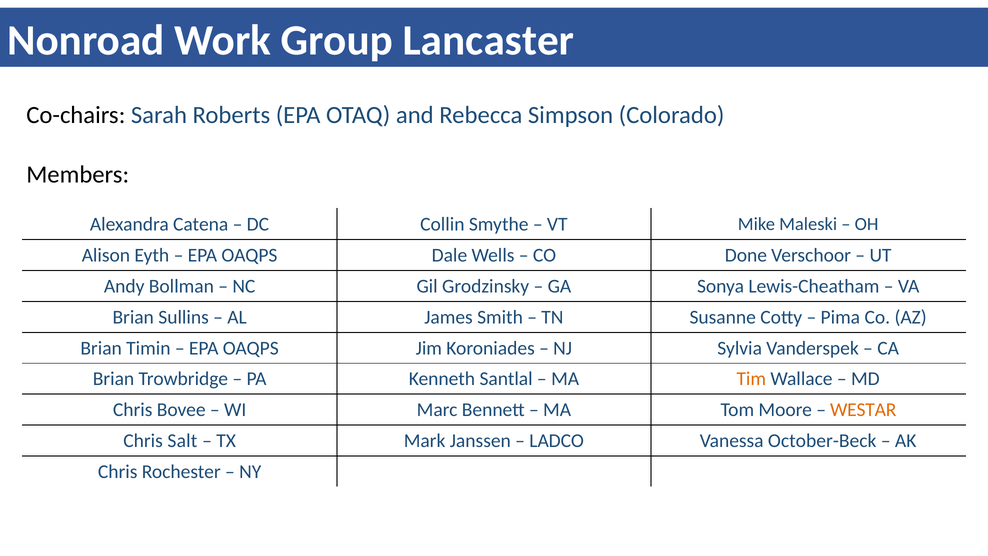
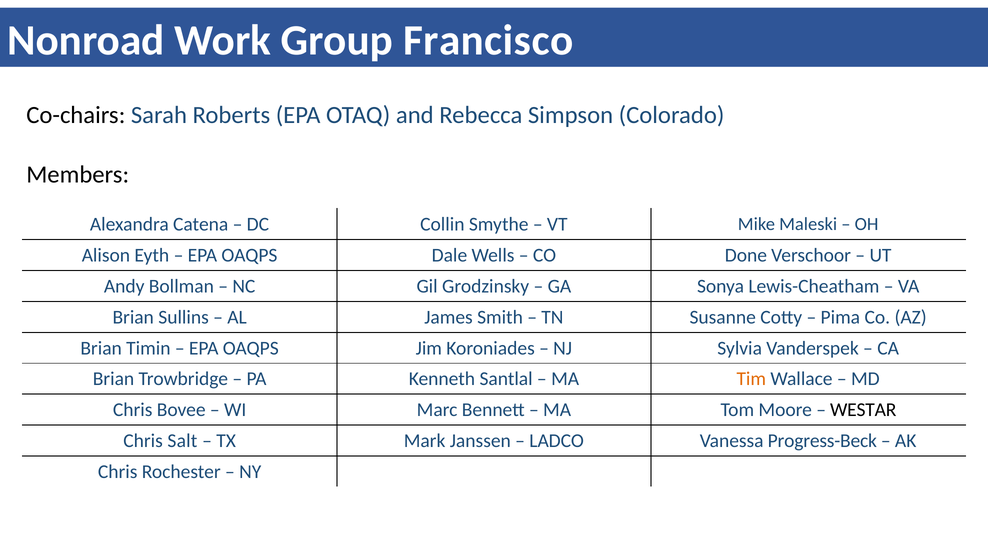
Lancaster: Lancaster -> Francisco
WESTAR colour: orange -> black
October-Beck: October-Beck -> Progress-Beck
